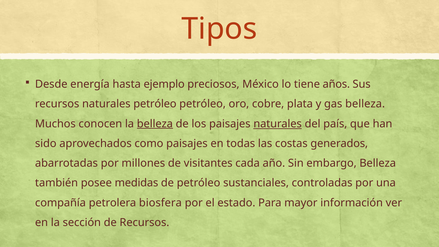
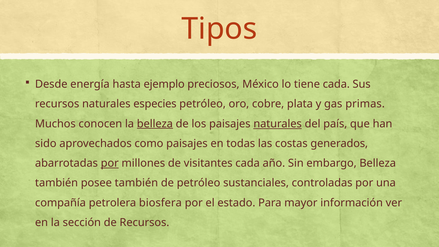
tiene años: años -> cada
naturales petróleo: petróleo -> especies
gas belleza: belleza -> primas
por at (110, 163) underline: none -> present
posee medidas: medidas -> también
